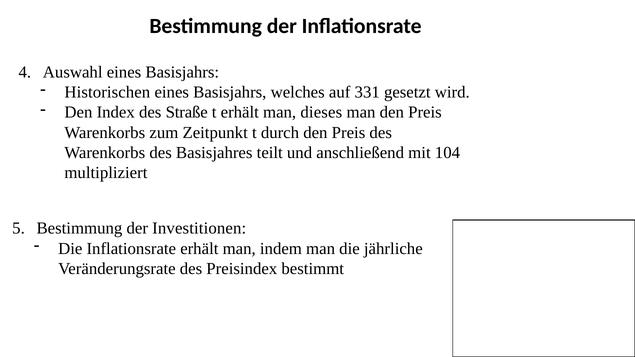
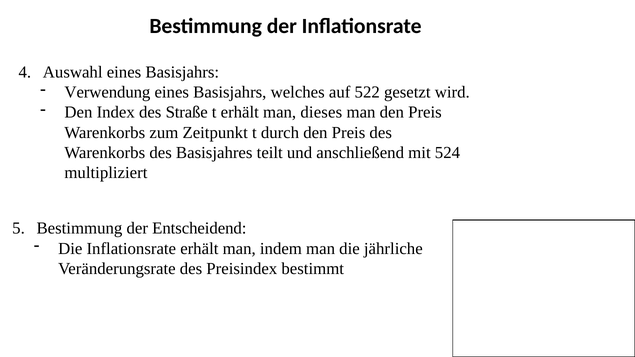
Historischen: Historischen -> Verwendung
331: 331 -> 522
104: 104 -> 524
Investitionen: Investitionen -> Entscheidend
